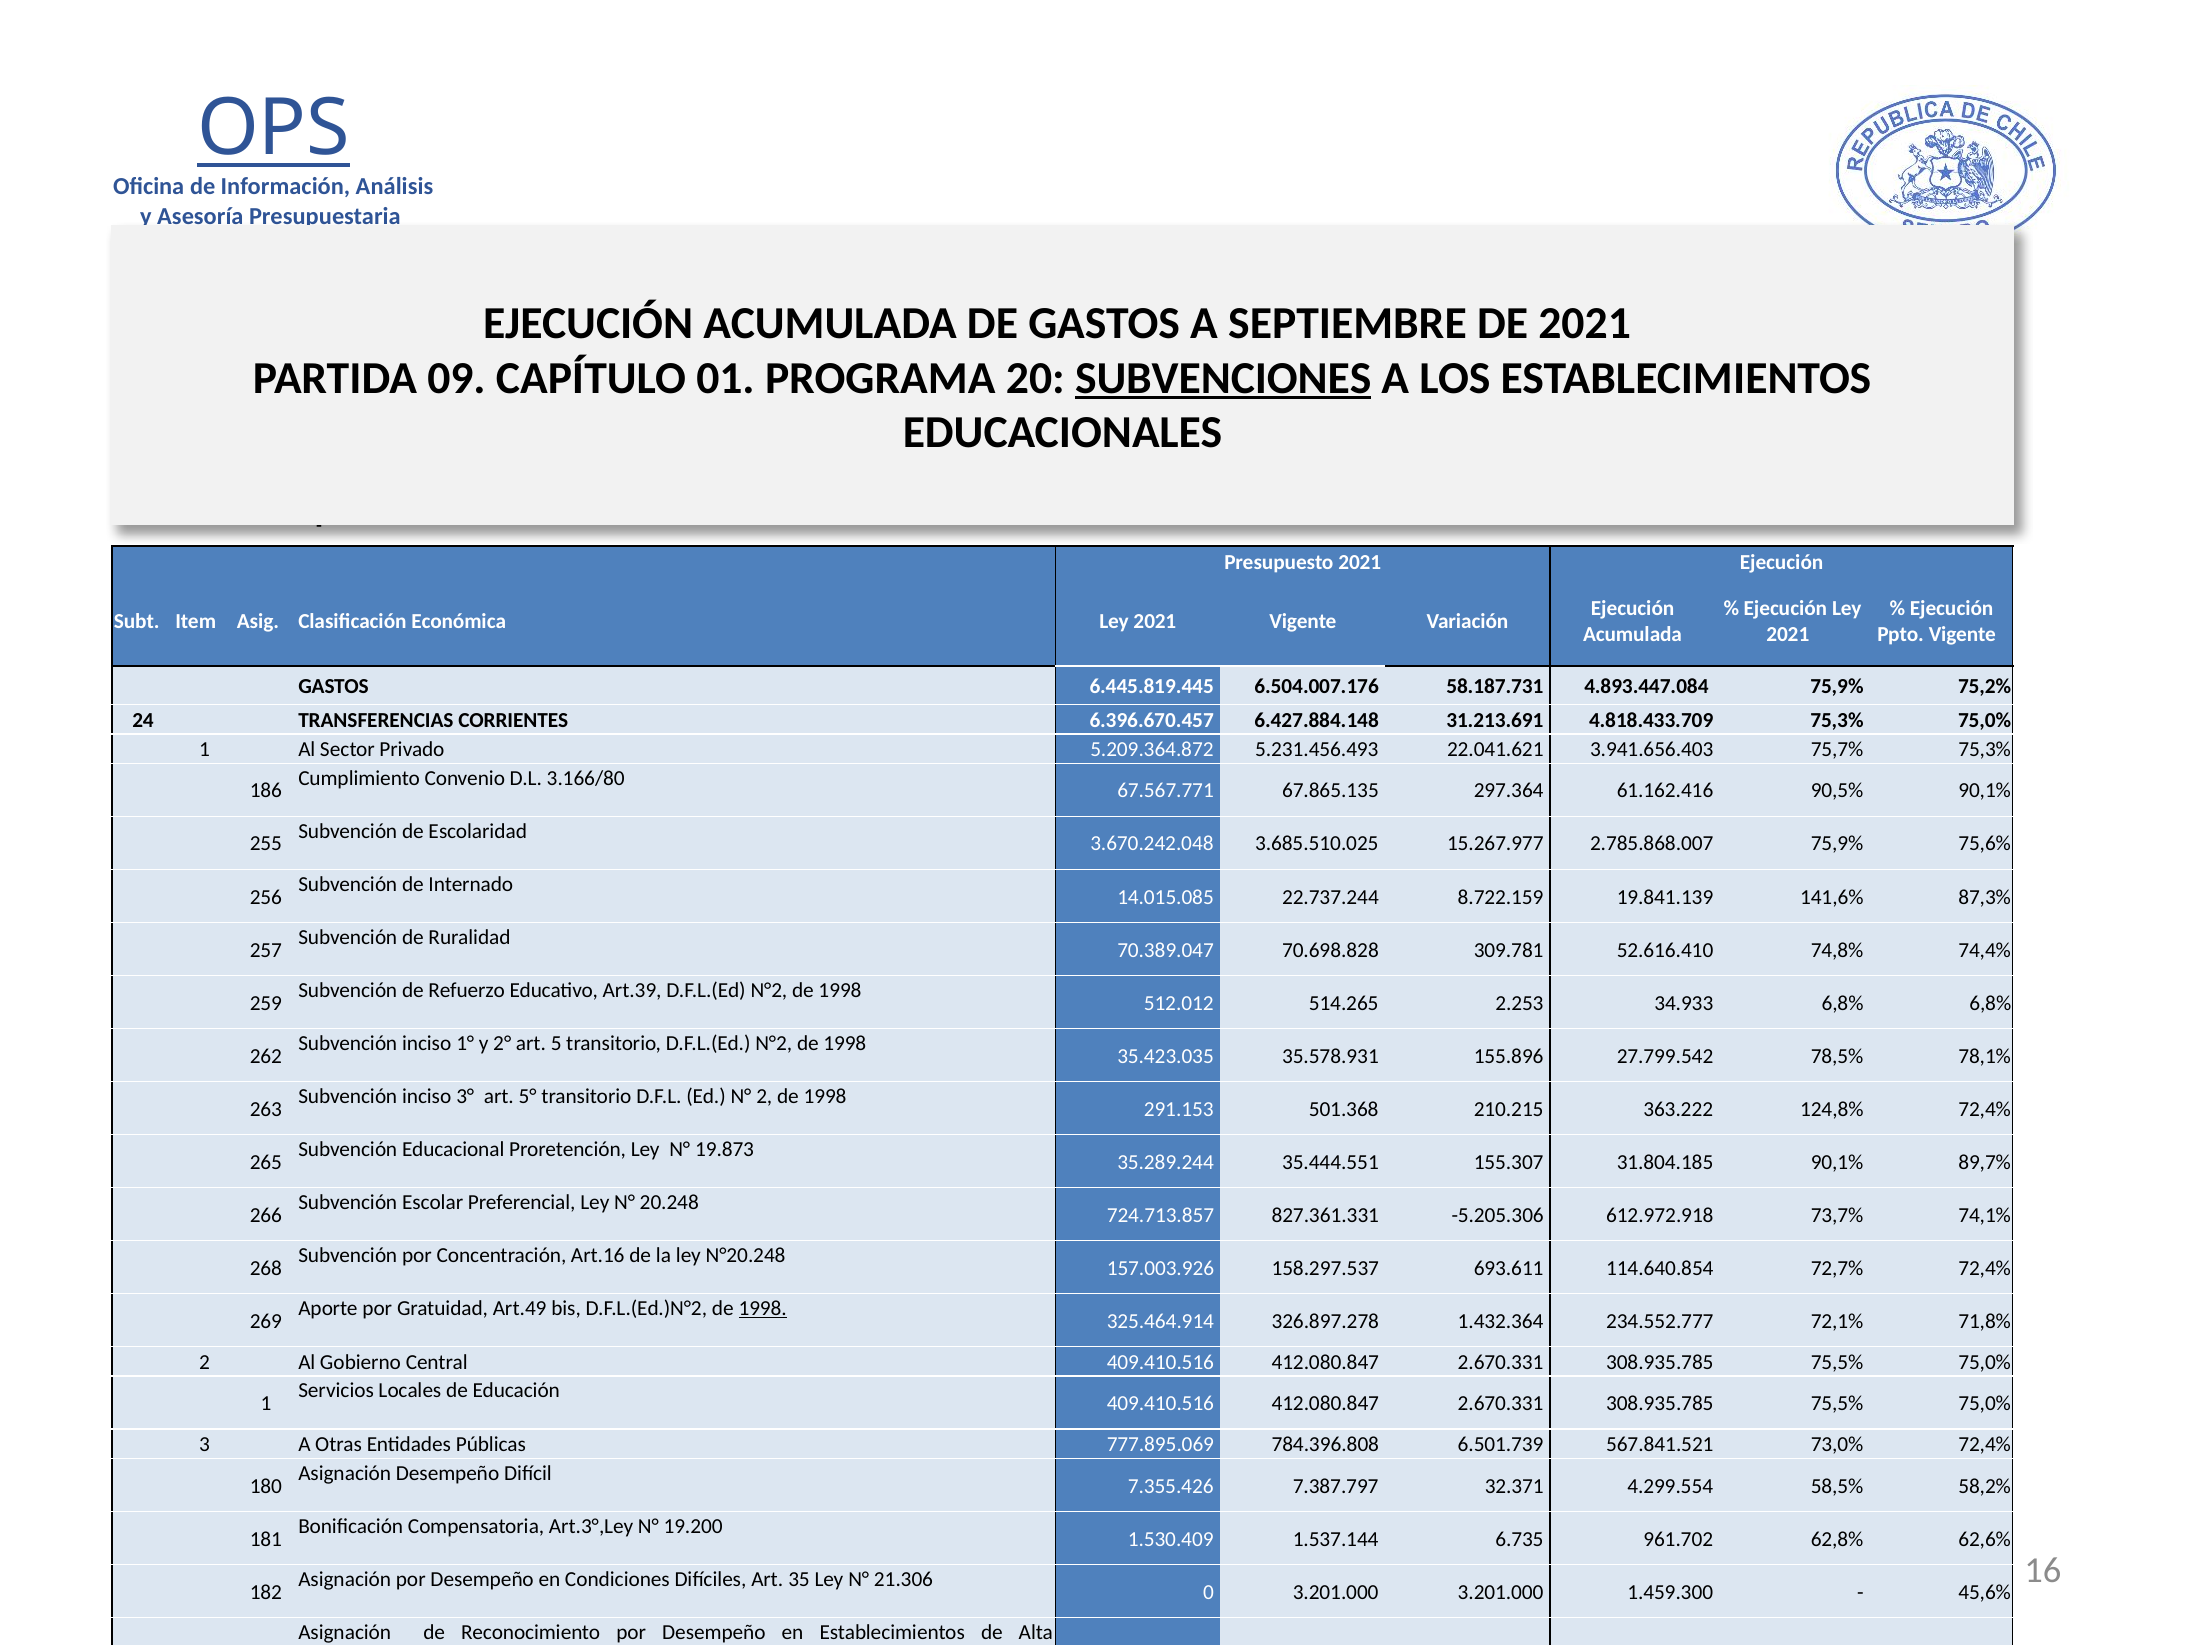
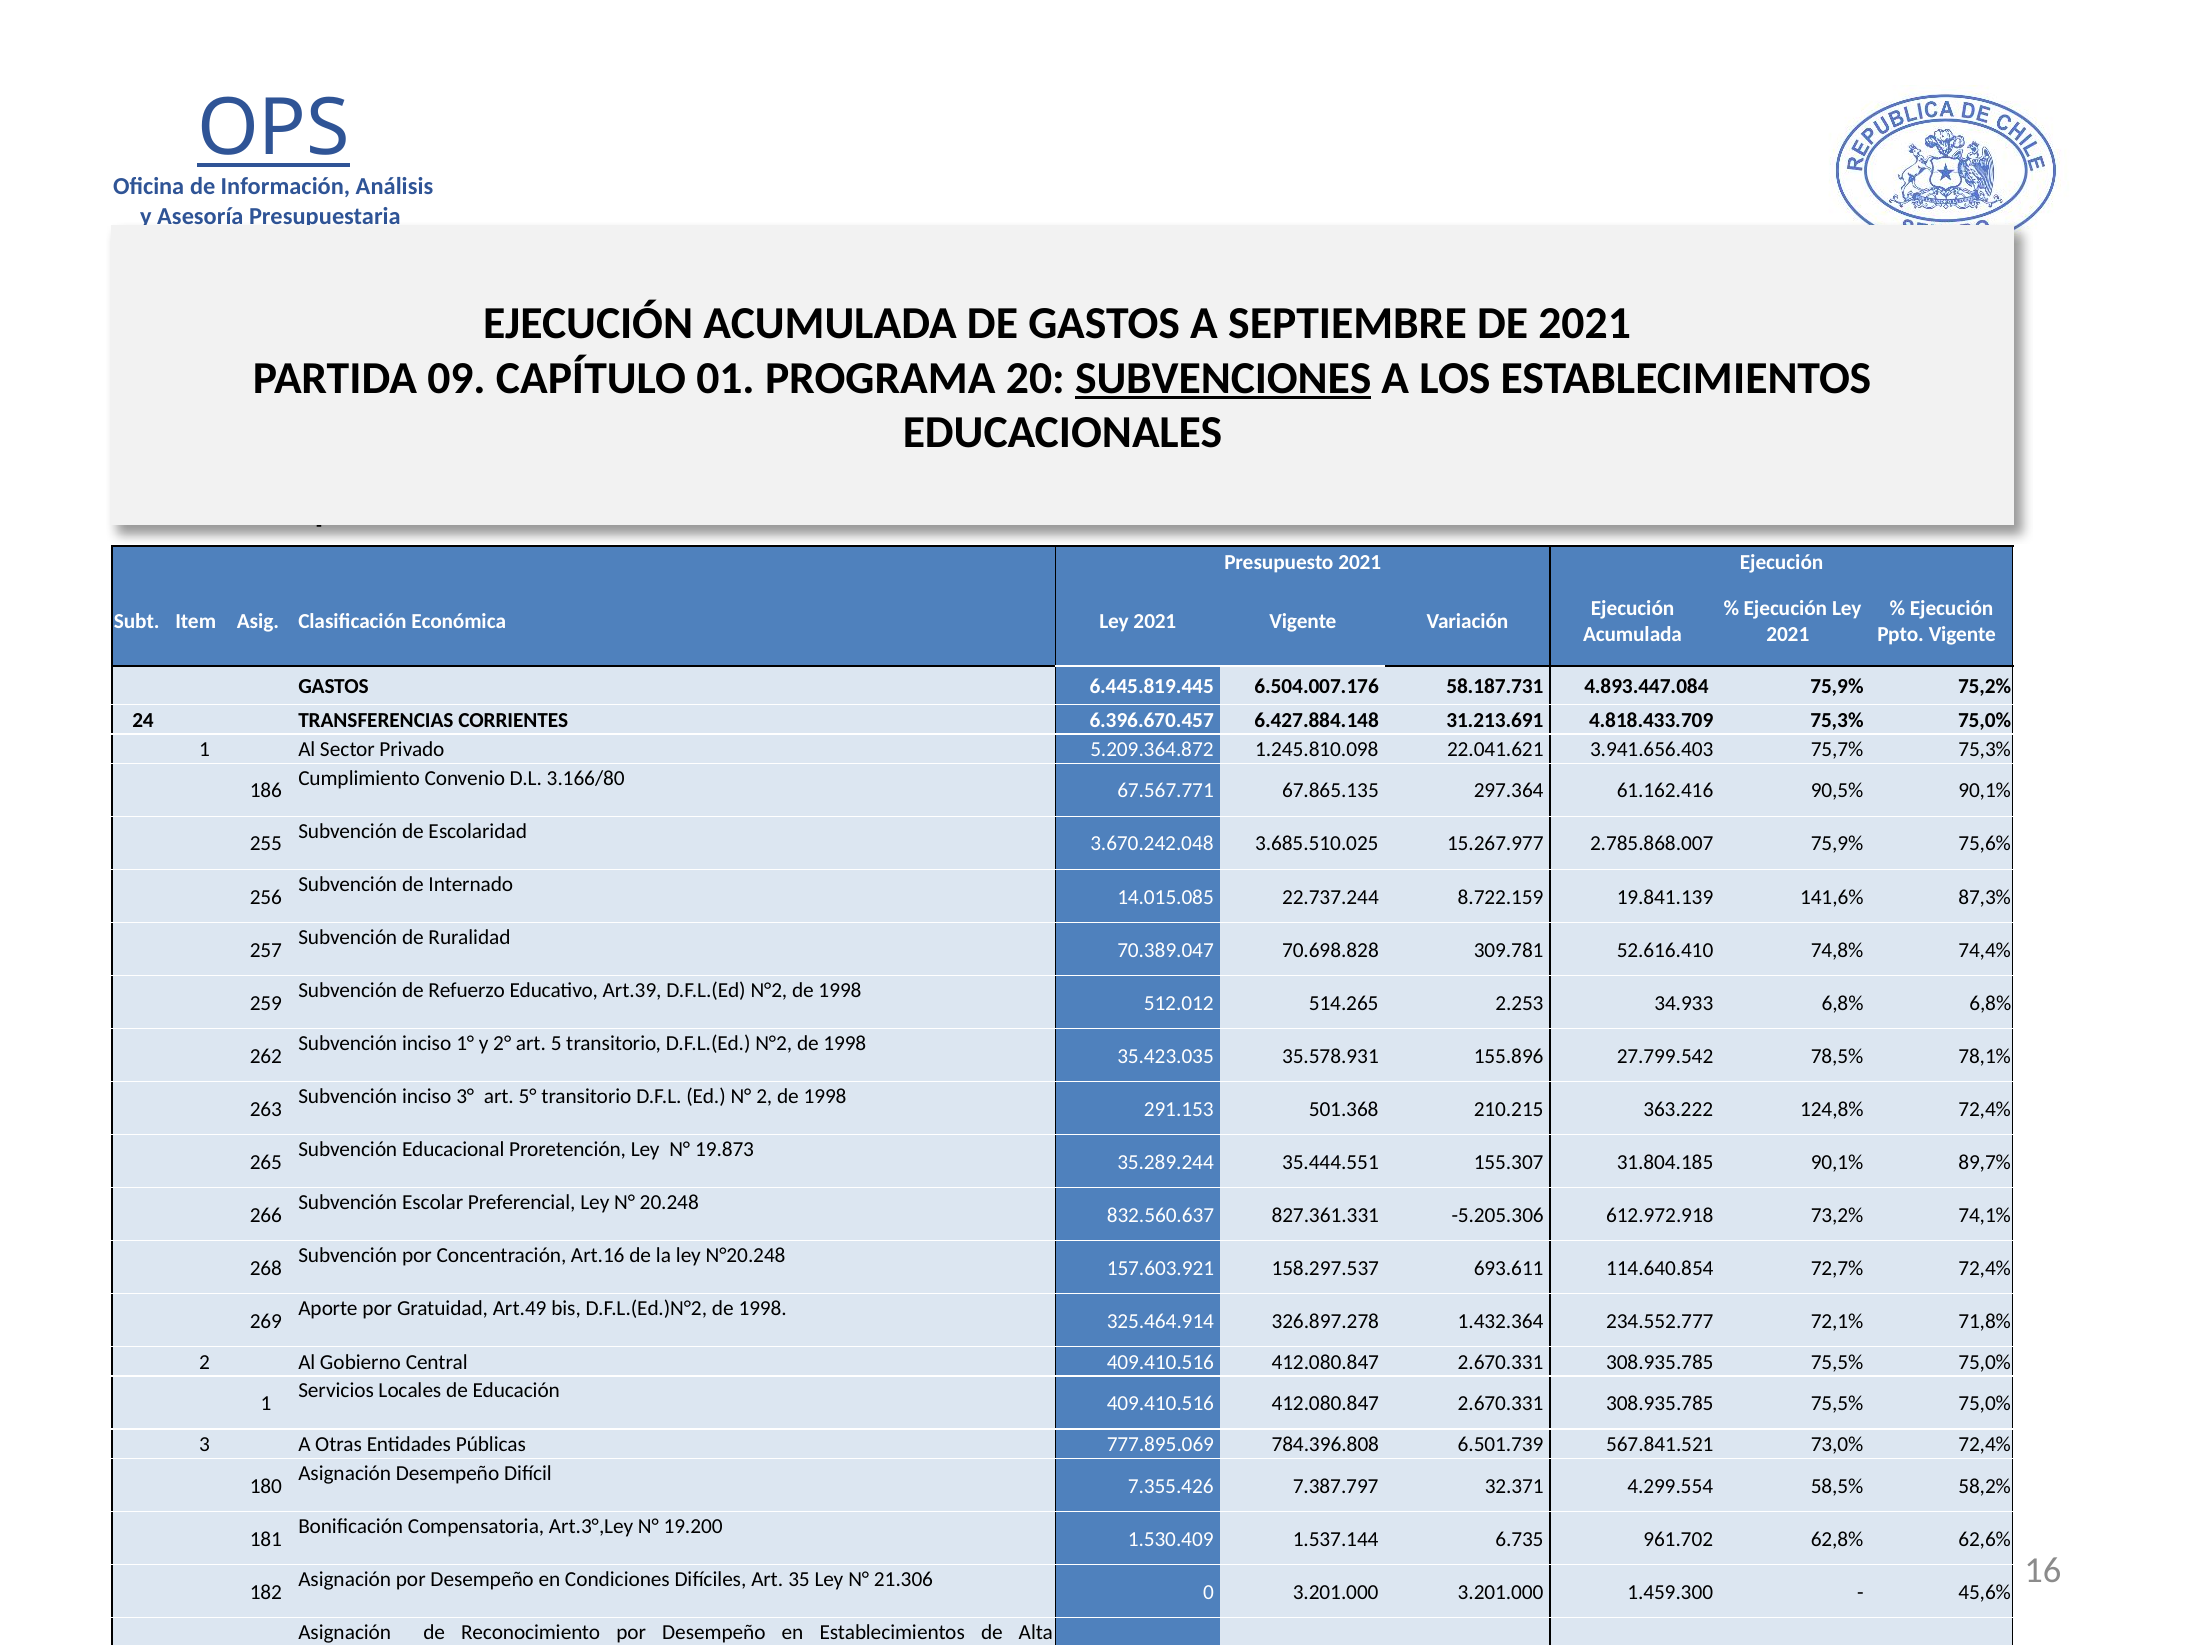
5.231.456.493: 5.231.456.493 -> 1.245.810.098
724.713.857: 724.713.857 -> 832.560.637
73,7%: 73,7% -> 73,2%
157.003.926: 157.003.926 -> 157.603.921
1998 at (763, 1308) underline: present -> none
